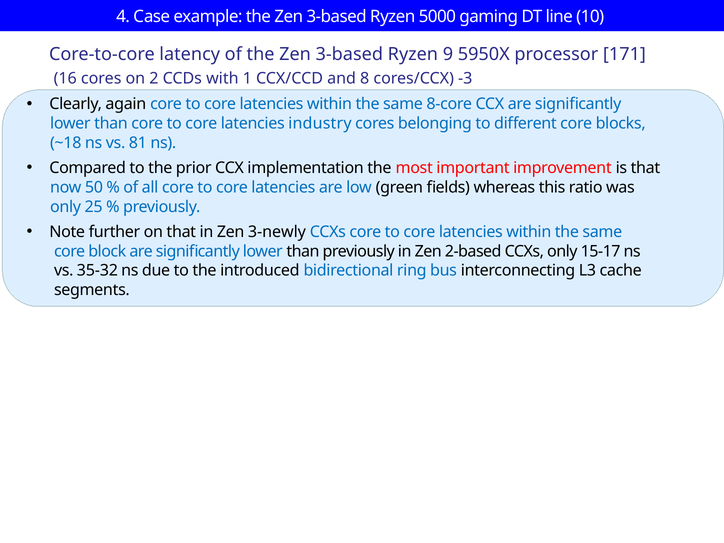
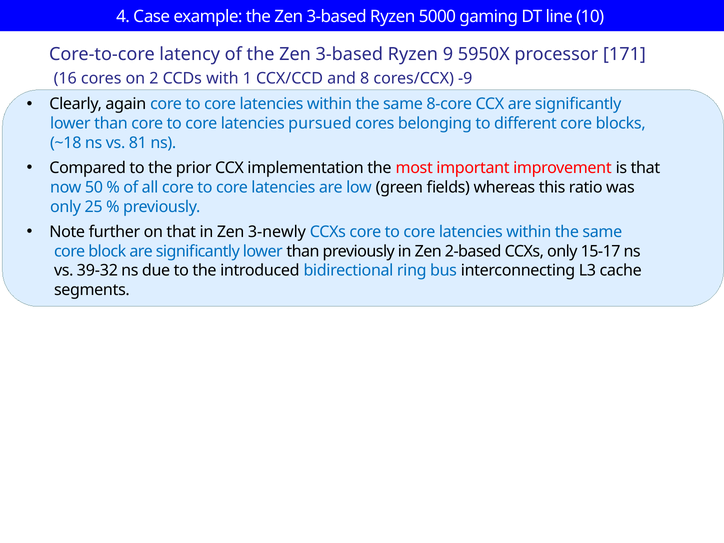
-3: -3 -> -9
industry: industry -> pursued
35-32: 35-32 -> 39-32
